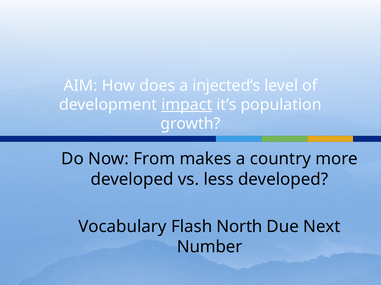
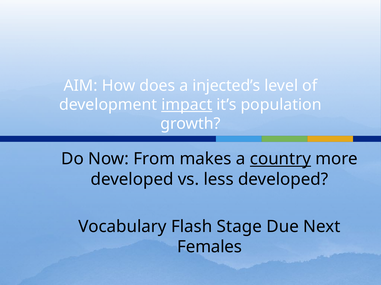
country underline: none -> present
North: North -> Stage
Number: Number -> Females
